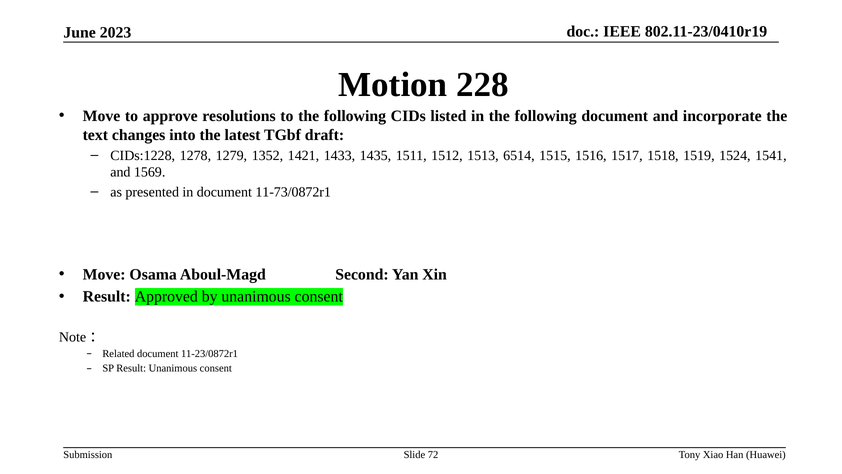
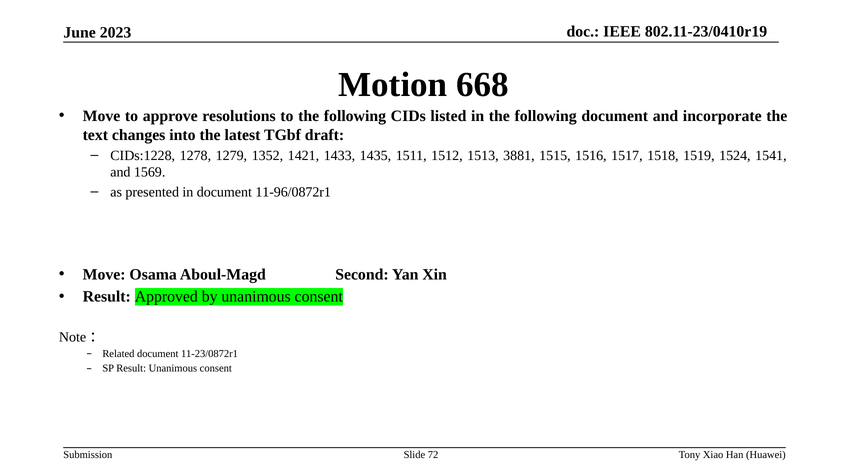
228: 228 -> 668
6514: 6514 -> 3881
11-73/0872r1: 11-73/0872r1 -> 11-96/0872r1
